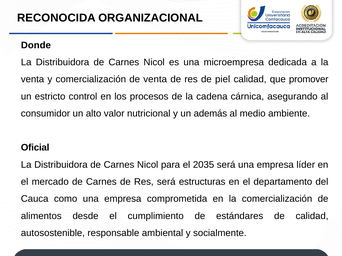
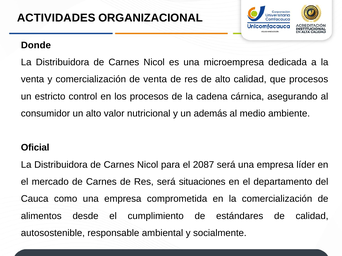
RECONOCIDA: RECONOCIDA -> ACTIVIDADES
de piel: piel -> alto
que promover: promover -> procesos
2035: 2035 -> 2087
estructuras: estructuras -> situaciones
